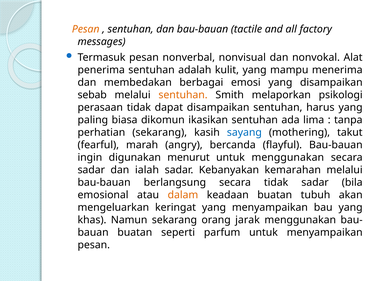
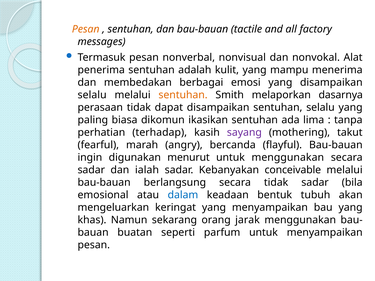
sebab at (92, 95): sebab -> selalu
psikologi: psikologi -> dasarnya
sentuhan harus: harus -> selalu
perhatian sekarang: sekarang -> terhadap
sayang colour: blue -> purple
kemarahan: kemarahan -> conceivable
dalam colour: orange -> blue
keadaan buatan: buatan -> bentuk
